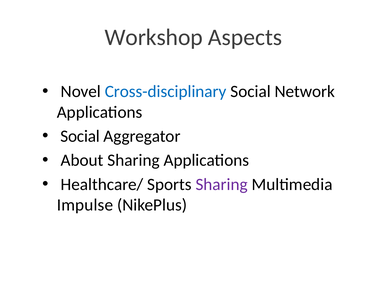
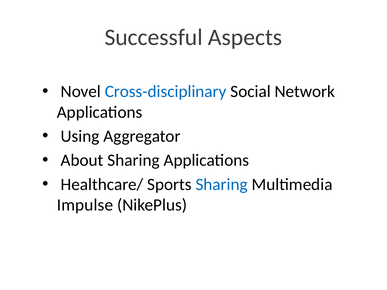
Workshop: Workshop -> Successful
Social at (80, 136): Social -> Using
Sharing at (222, 185) colour: purple -> blue
